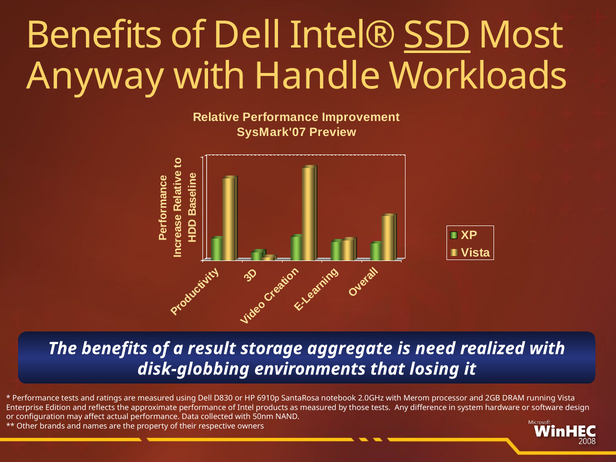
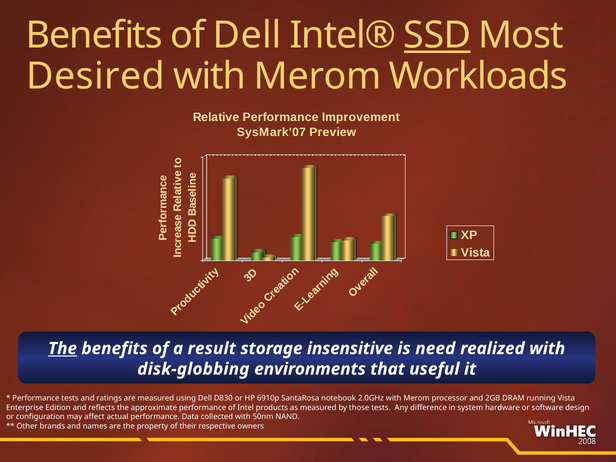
Anyway: Anyway -> Desired
Handle at (317, 76): Handle -> Merom
The at (63, 349) underline: none -> present
aggregate: aggregate -> insensitive
losing: losing -> useful
